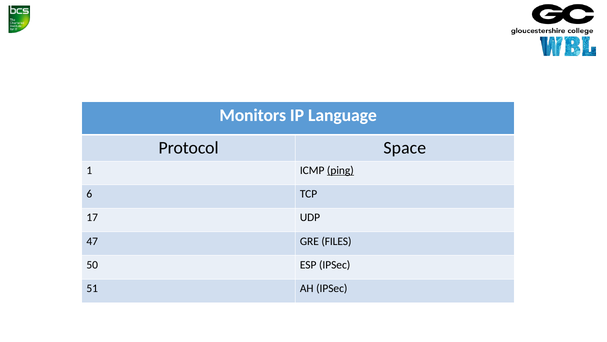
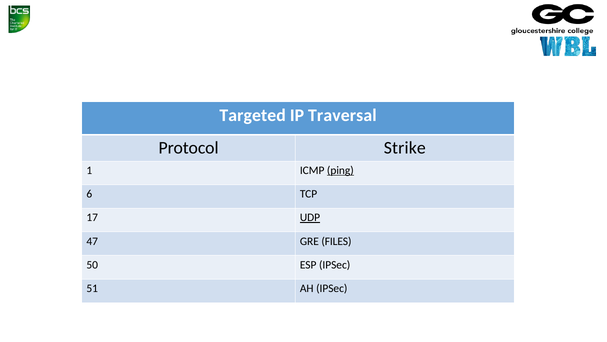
Monitors: Monitors -> Targeted
Language: Language -> Traversal
Space: Space -> Strike
UDP underline: none -> present
